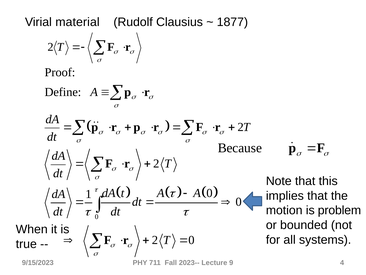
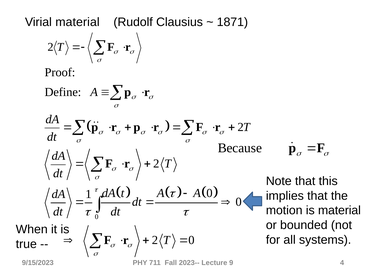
1877: 1877 -> 1871
is problem: problem -> material
